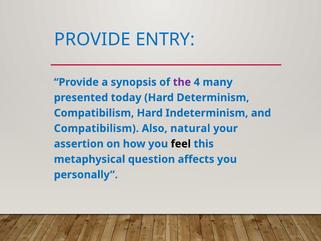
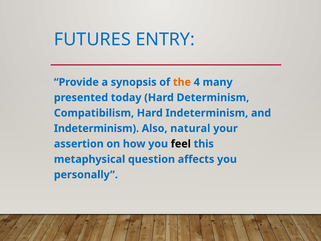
PROVIDE at (92, 39): PROVIDE -> FUTURES
the colour: purple -> orange
Compatibilism at (96, 128): Compatibilism -> Indeterminism
